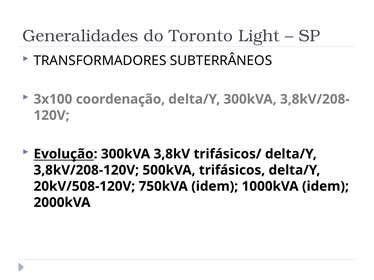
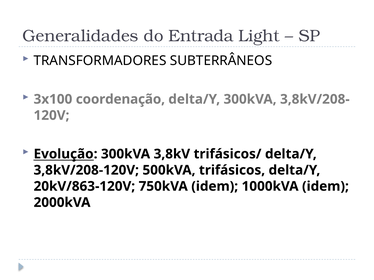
Toronto: Toronto -> Entrada
20kV/508-120V: 20kV/508-120V -> 20kV/863-120V
